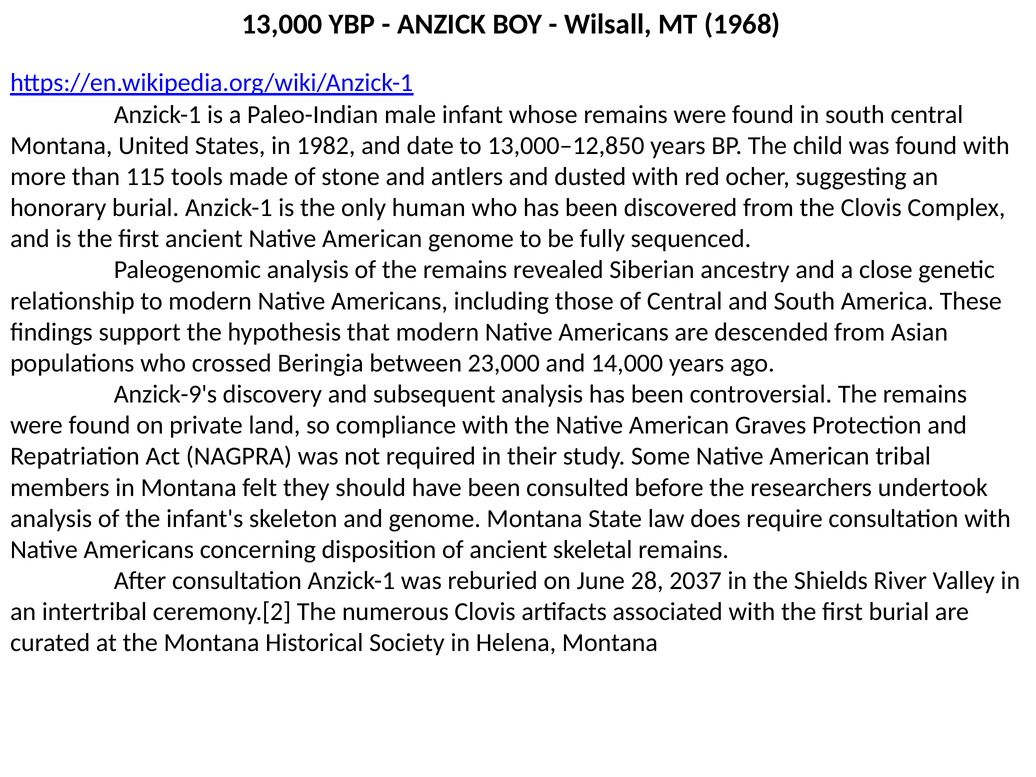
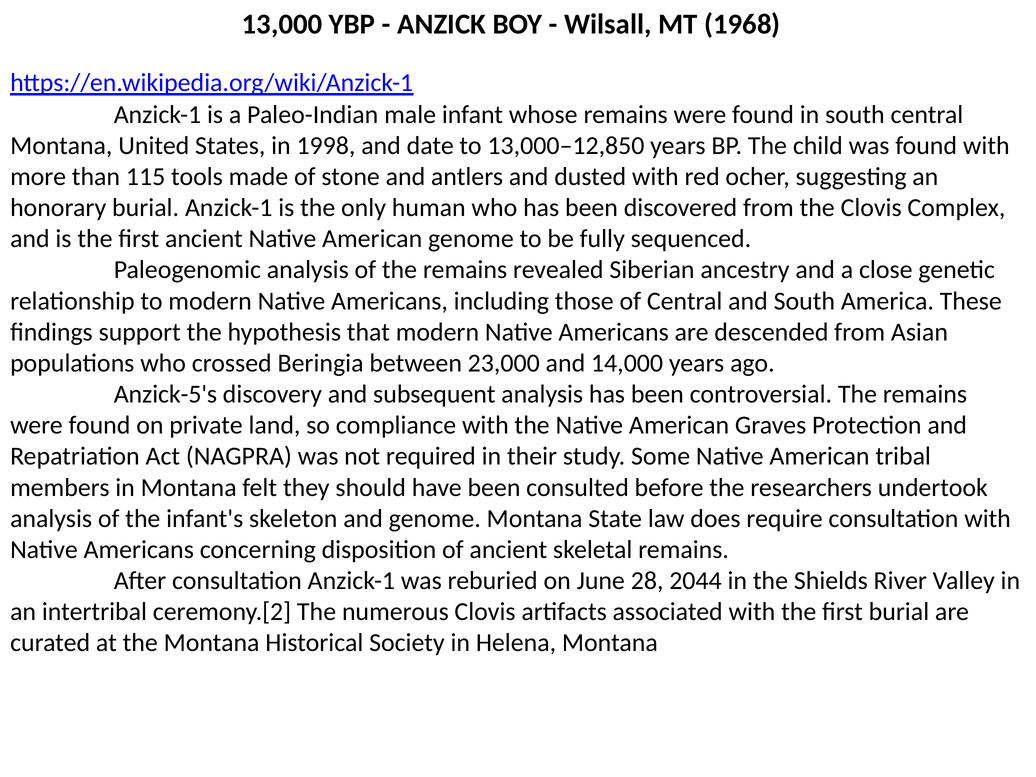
1982: 1982 -> 1998
Anzick-9's: Anzick-9's -> Anzick-5's
2037: 2037 -> 2044
